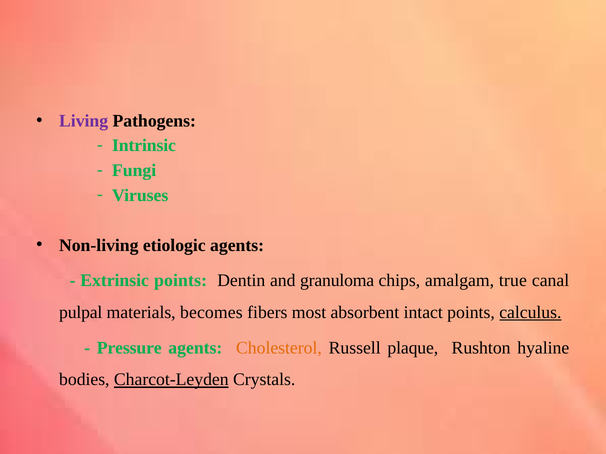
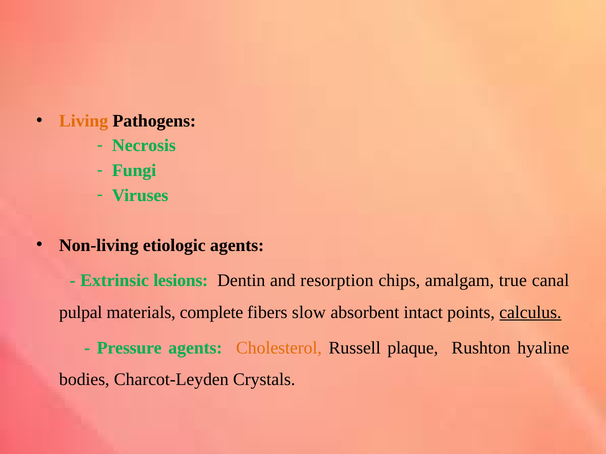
Living colour: purple -> orange
Intrinsic: Intrinsic -> Necrosis
Extrinsic points: points -> lesions
granuloma: granuloma -> resorption
becomes: becomes -> complete
most: most -> slow
Charcot-Leyden underline: present -> none
